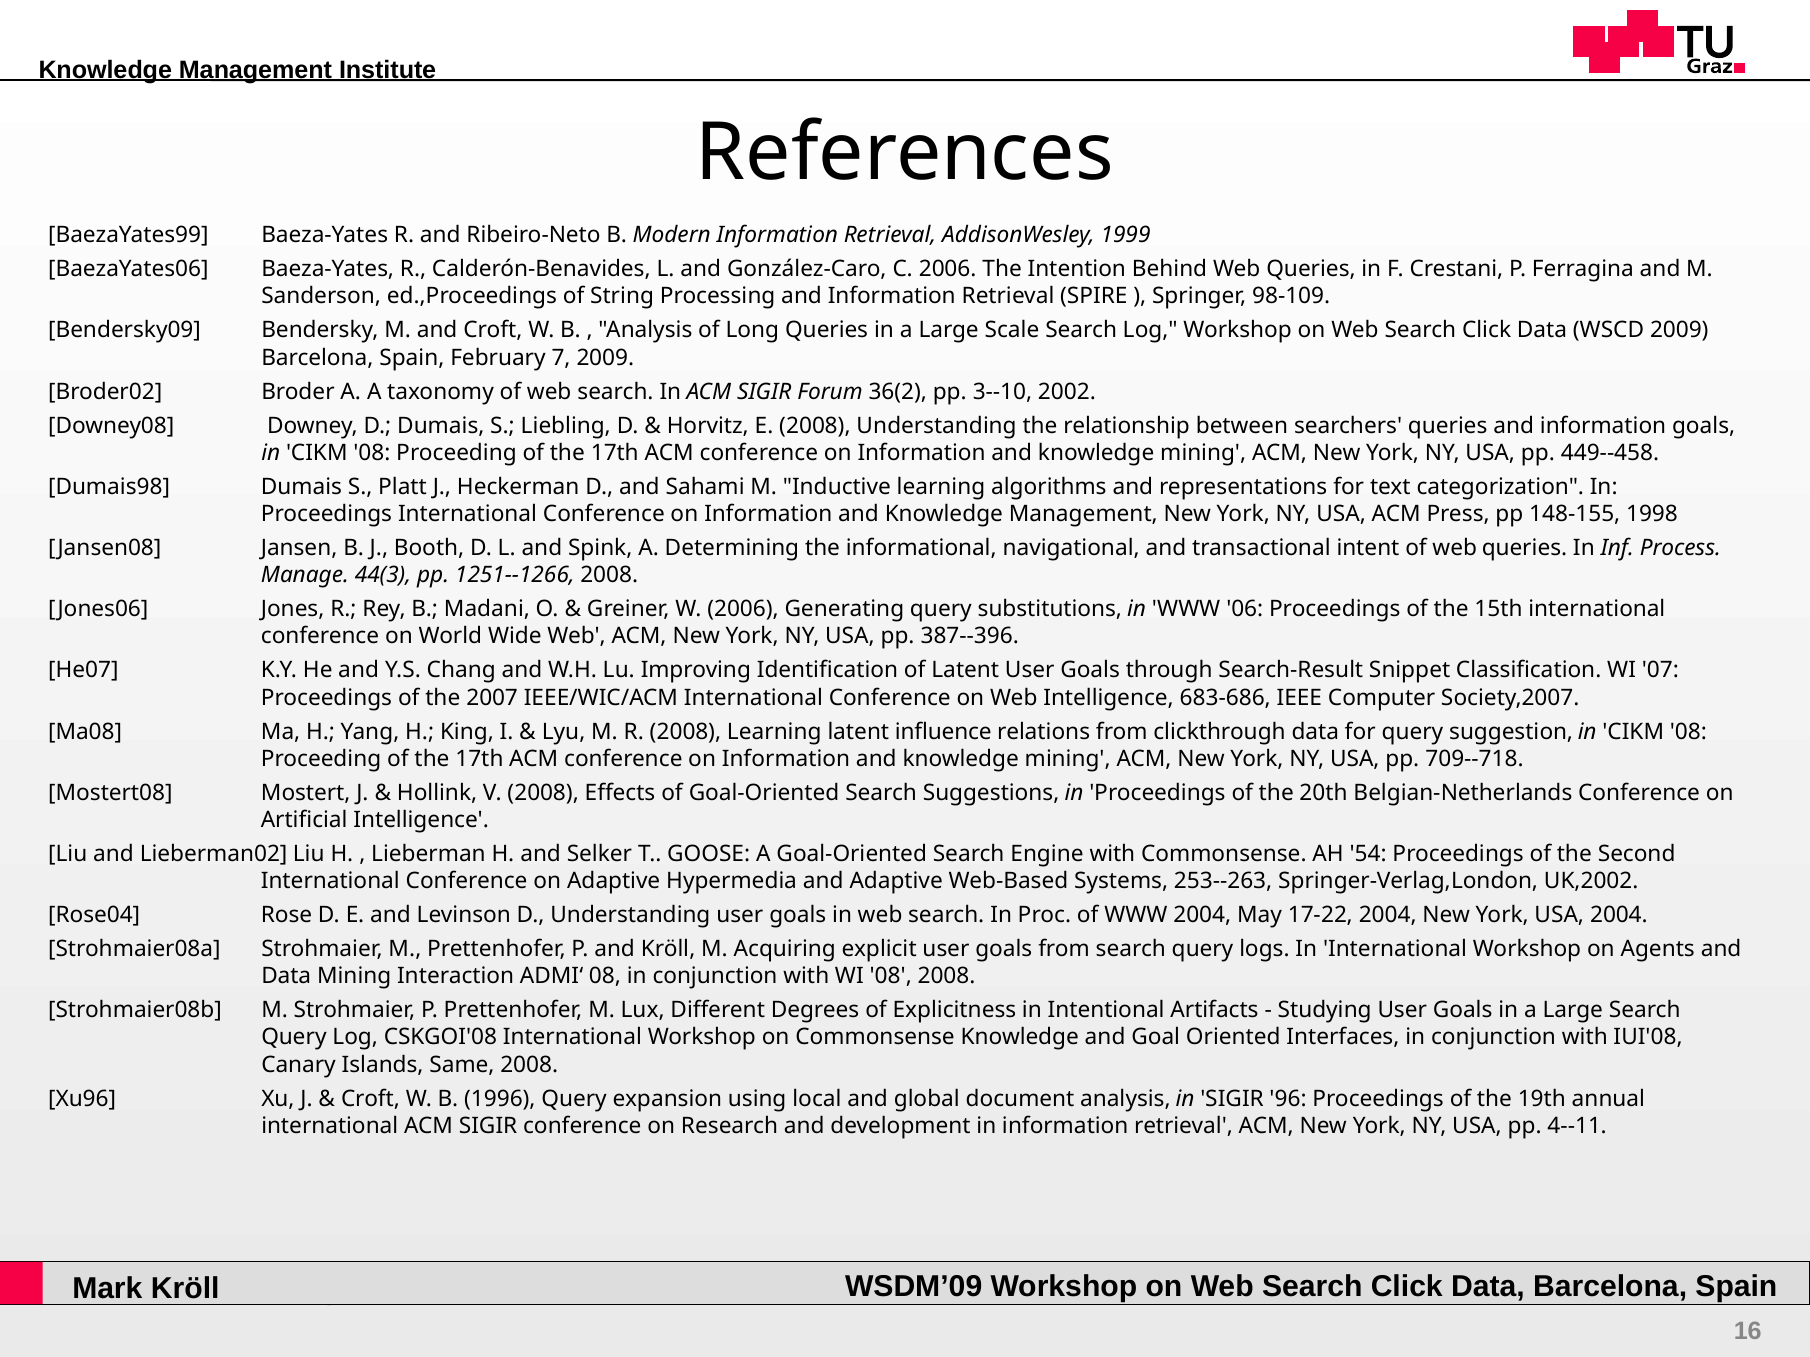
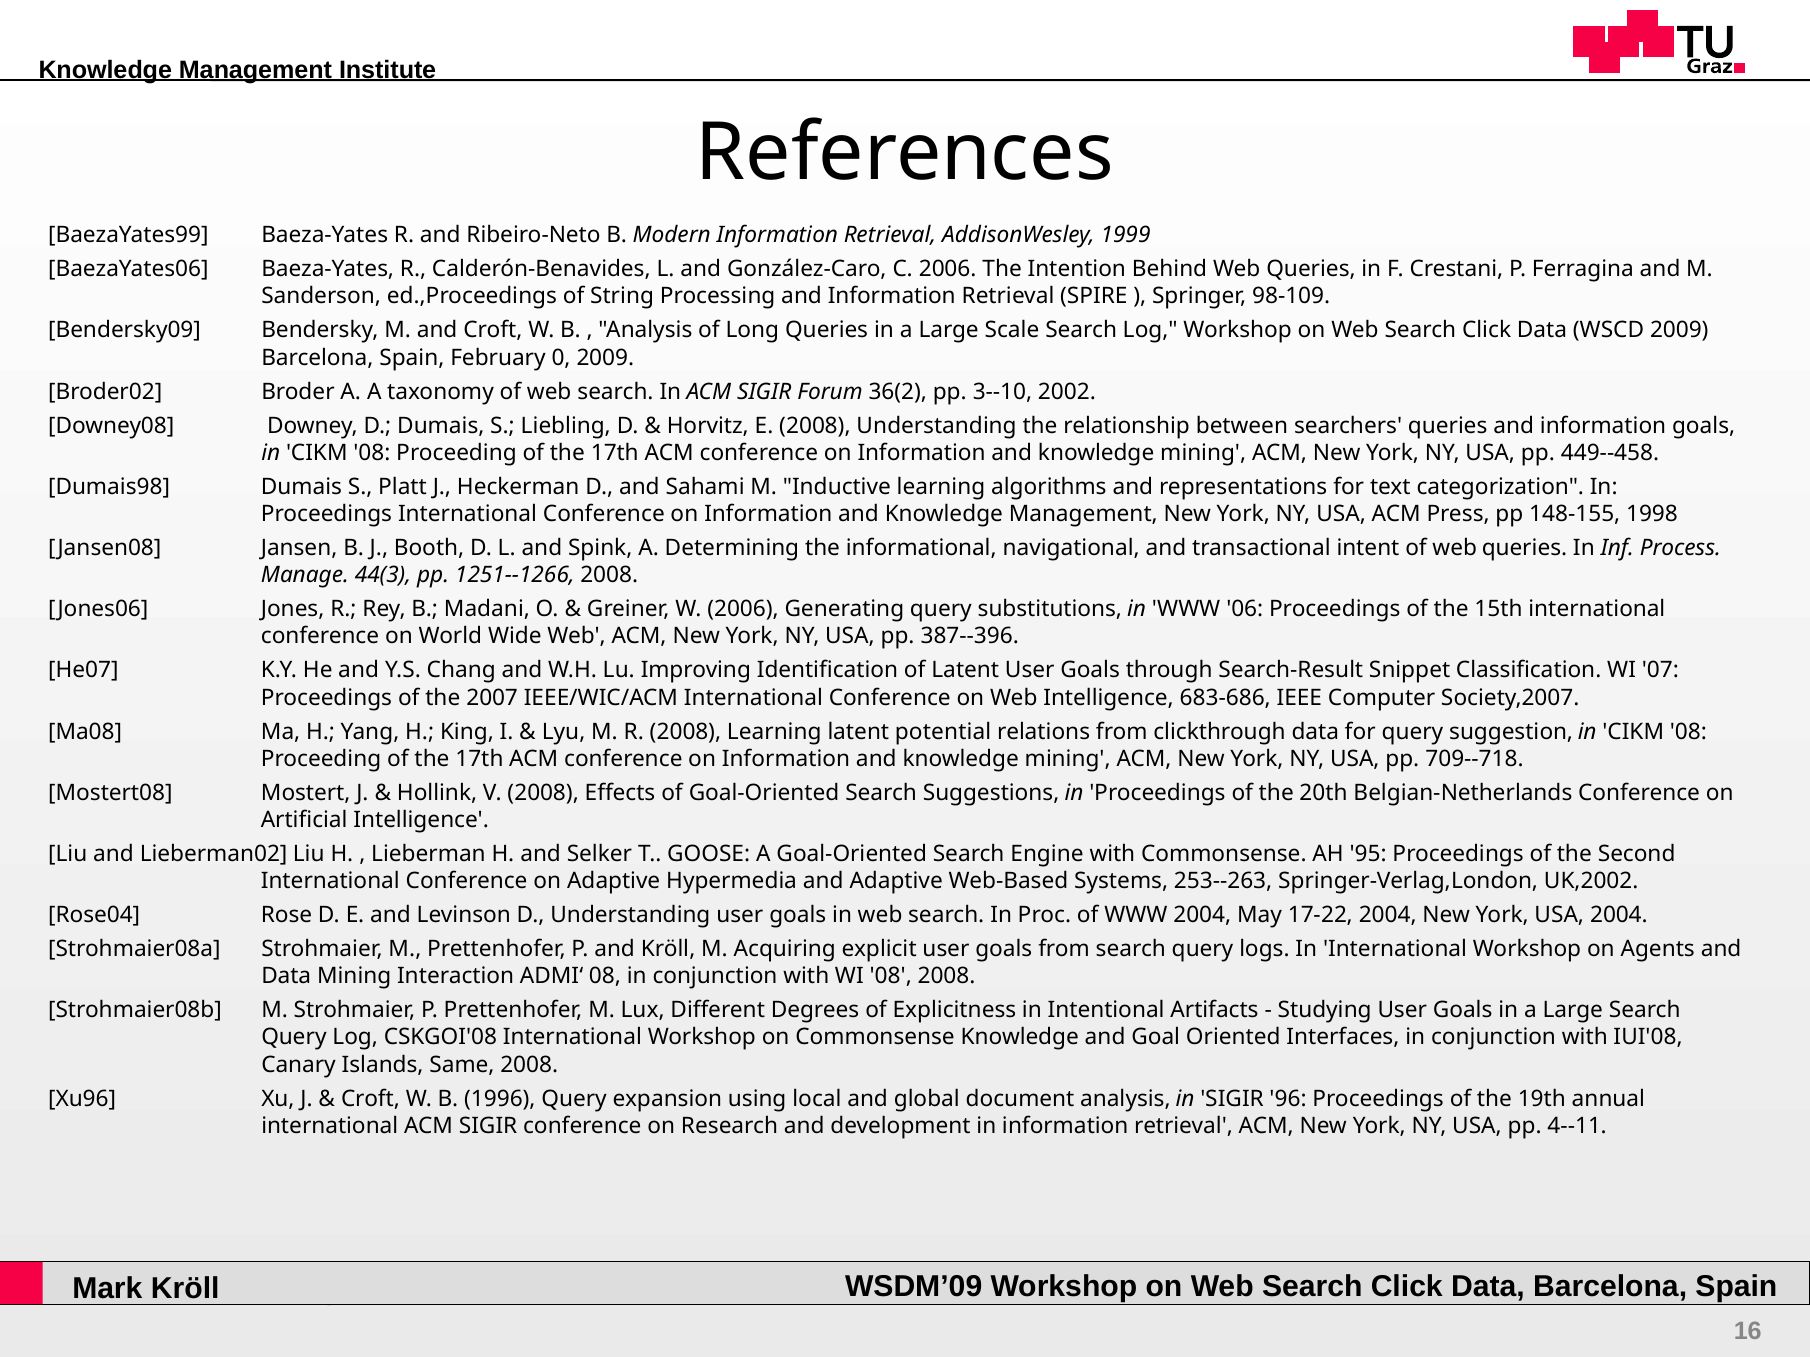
7: 7 -> 0
influence: influence -> potential
54: 54 -> 95
